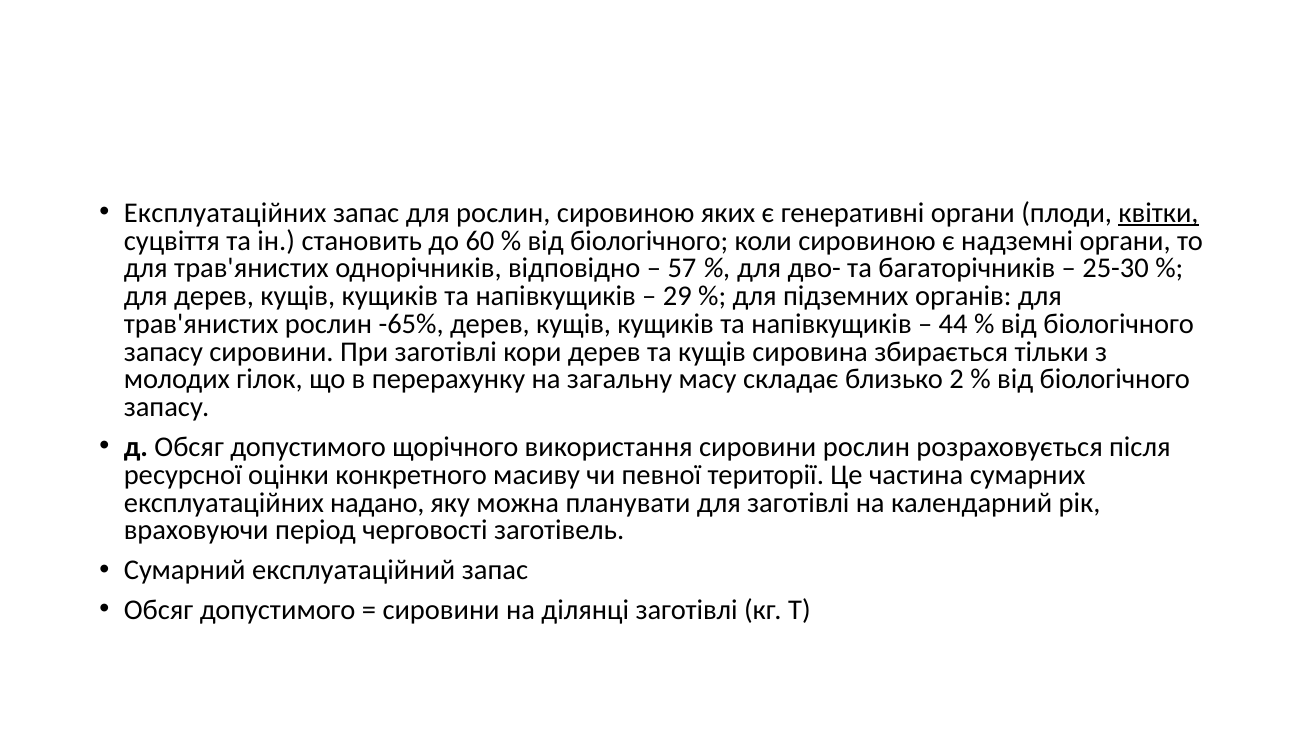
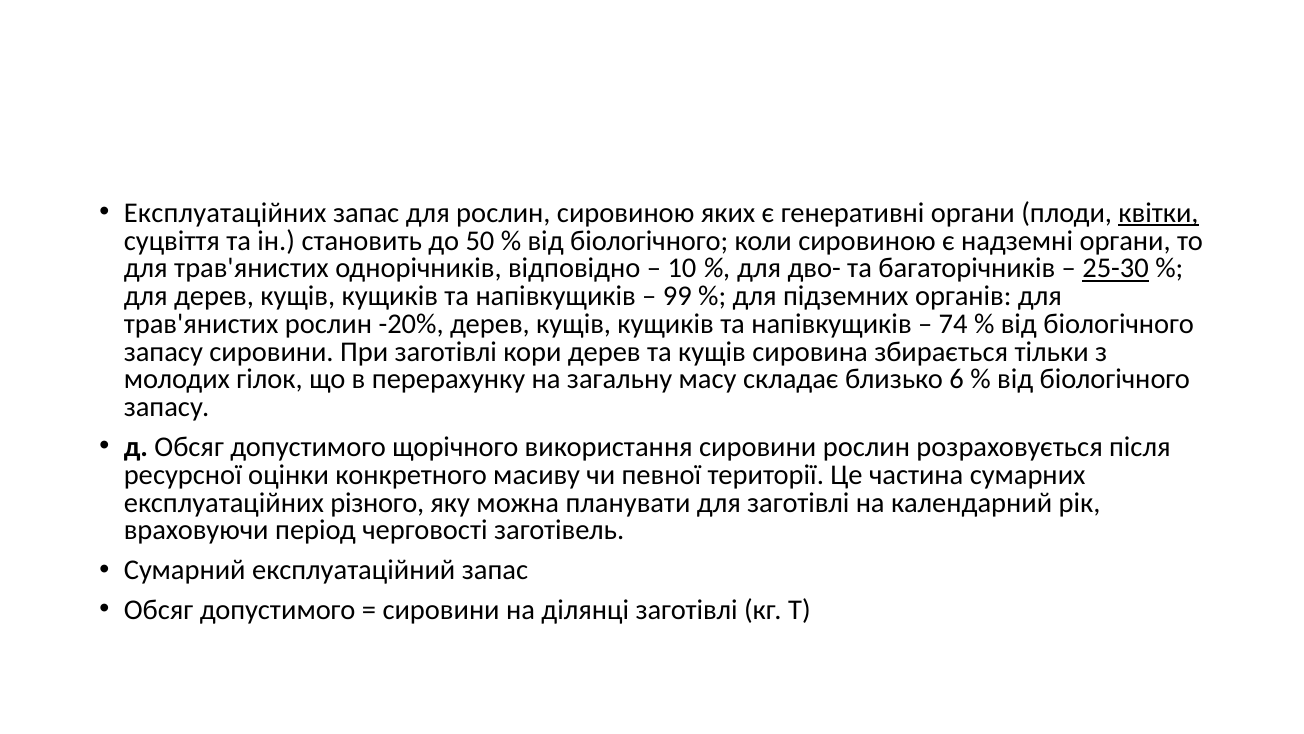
60: 60 -> 50
57: 57 -> 10
25-30 underline: none -> present
29: 29 -> 99
-65%: -65% -> -20%
44: 44 -> 74
2: 2 -> 6
надано: надано -> різного
